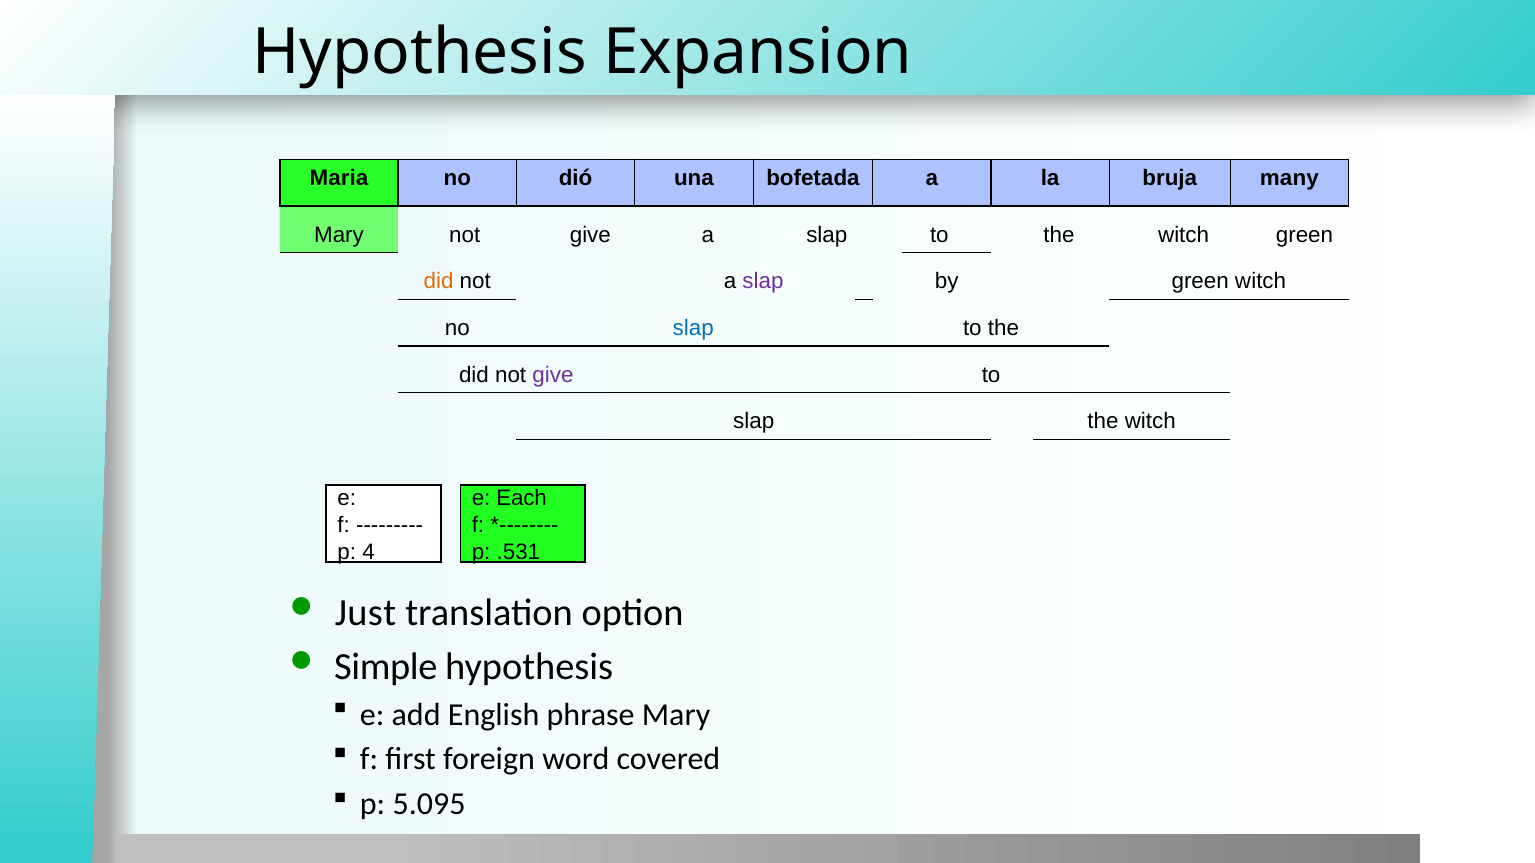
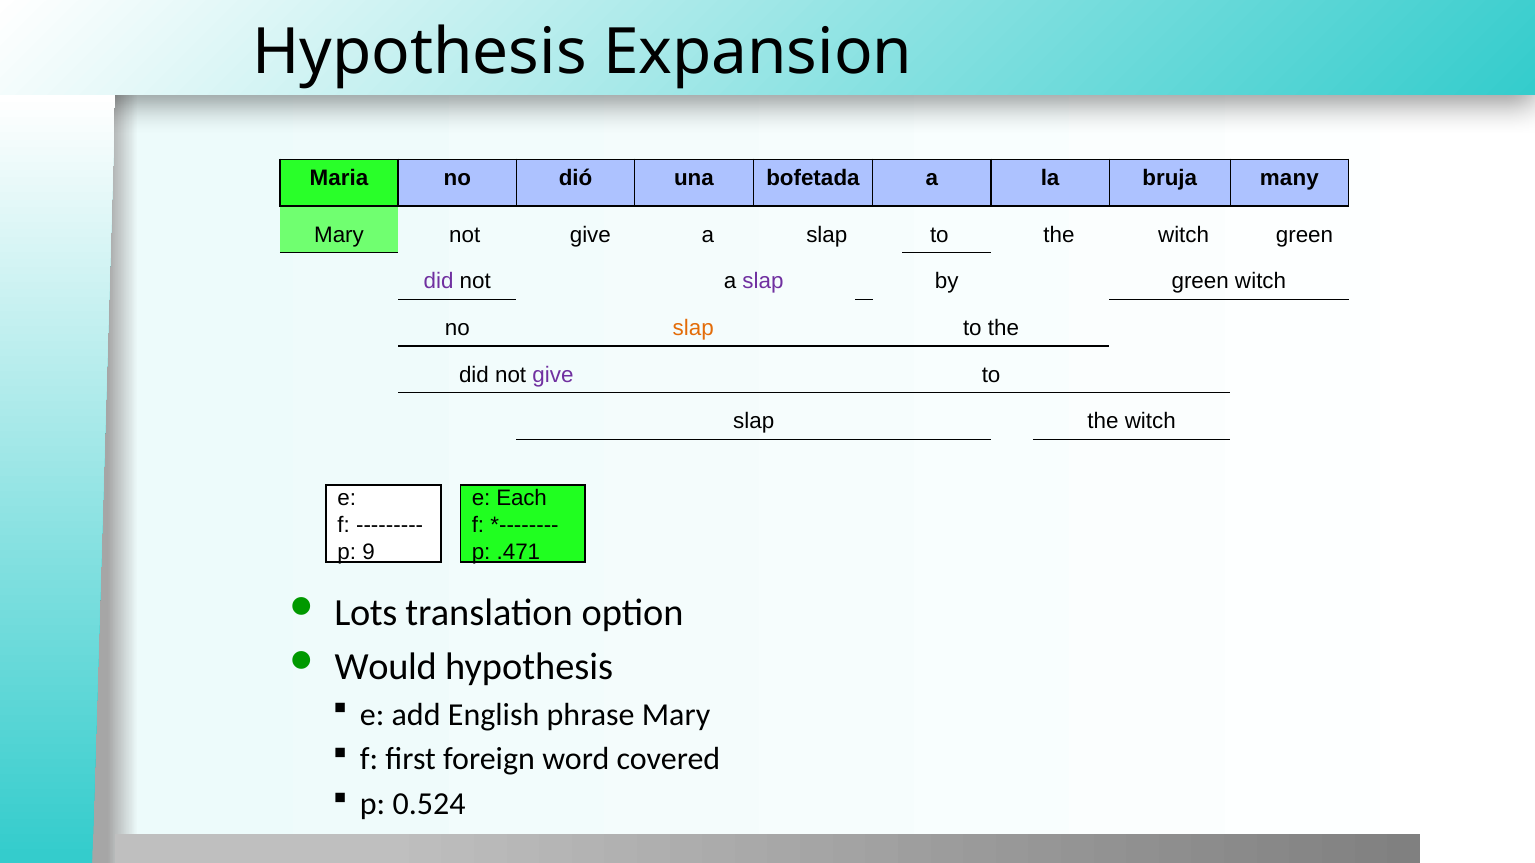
did at (439, 282) colour: orange -> purple
slap at (693, 328) colour: blue -> orange
4: 4 -> 9
.531: .531 -> .471
Just: Just -> Lots
Simple: Simple -> Would
5.095: 5.095 -> 0.524
